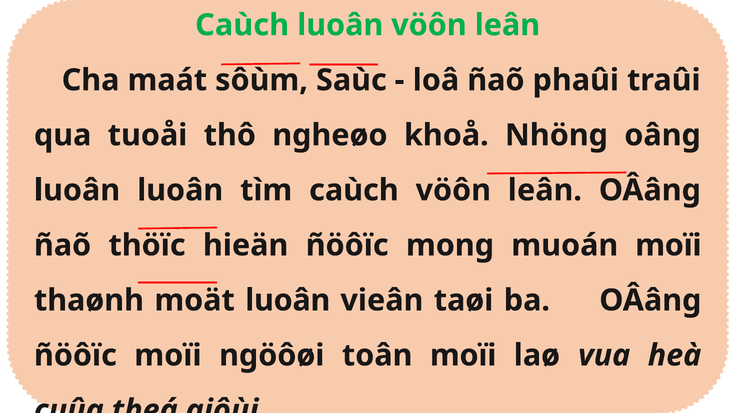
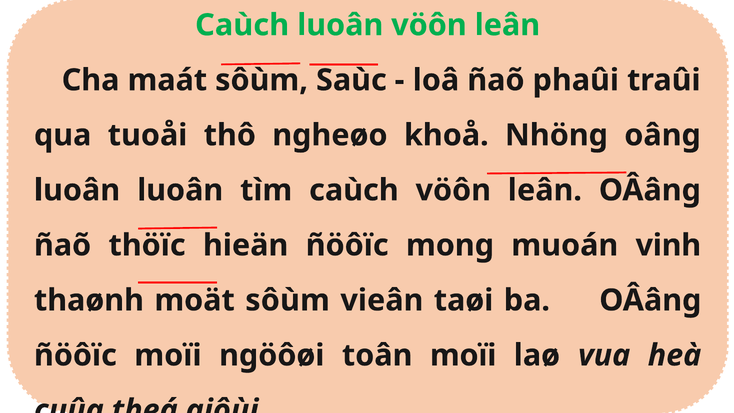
muoán moïi: moïi -> vinh
moät luoân: luoân -> sôùm
